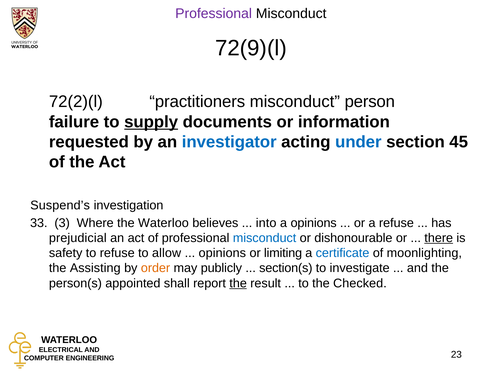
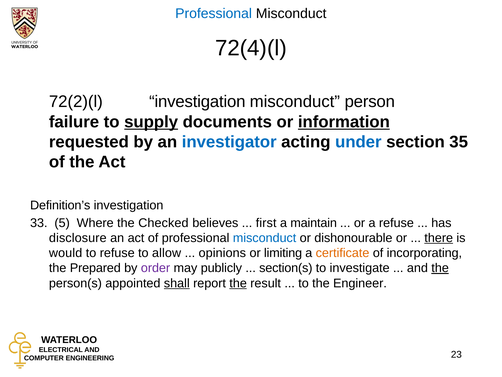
Professional at (214, 13) colour: purple -> blue
72(9)(l: 72(9)(l -> 72(4)(l
72(2)(l practitioners: practitioners -> investigation
information underline: none -> present
45: 45 -> 35
Suspend’s: Suspend’s -> Definition’s
3: 3 -> 5
the Waterloo: Waterloo -> Checked
into: into -> first
a opinions: opinions -> maintain
prejudicial: prejudicial -> disclosure
safety: safety -> would
certificate colour: blue -> orange
moonlighting: moonlighting -> incorporating
Assisting: Assisting -> Prepared
order colour: orange -> purple
the at (440, 268) underline: none -> present
shall underline: none -> present
Checked: Checked -> Engineer
